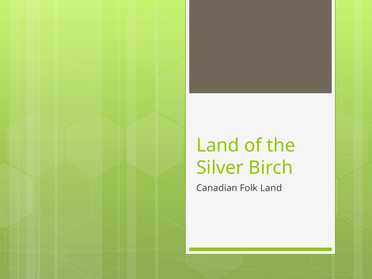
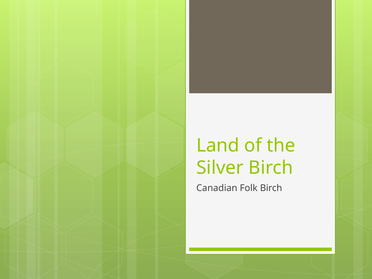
Folk Land: Land -> Birch
